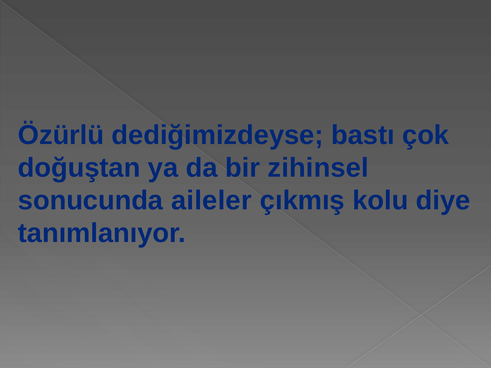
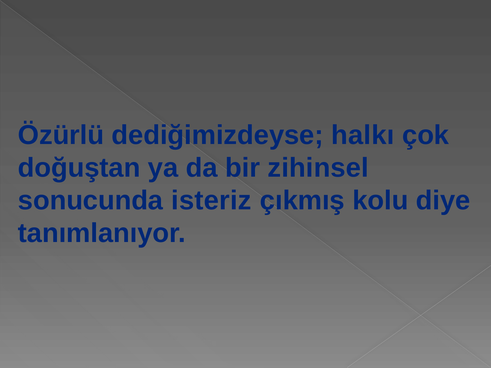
bastı: bastı -> halkı
aileler: aileler -> isteriz
